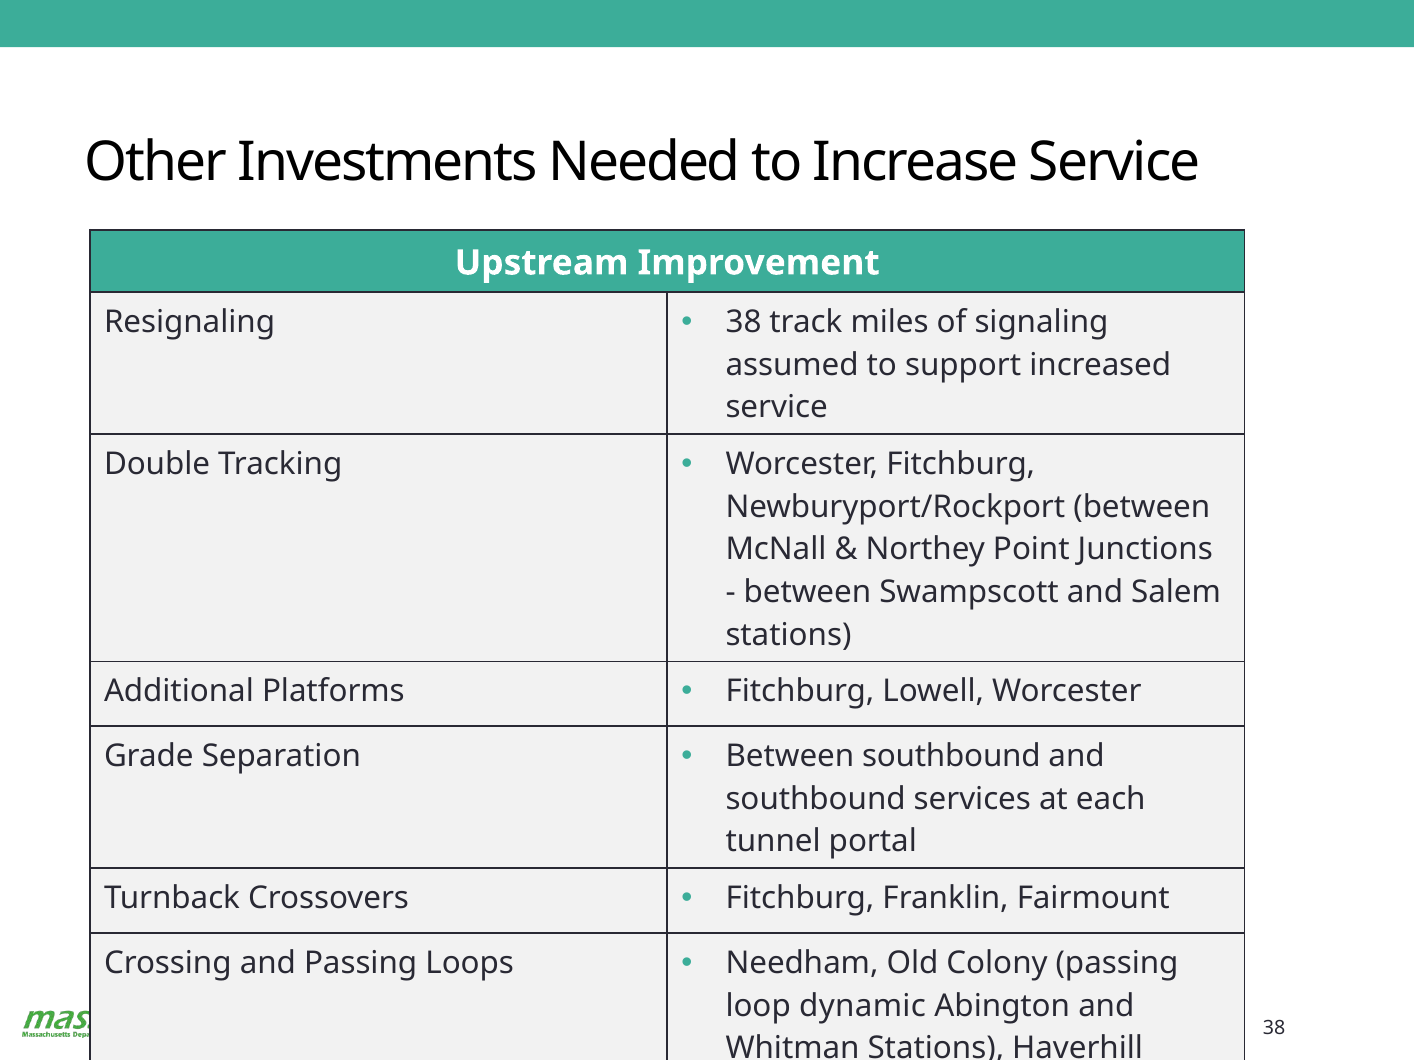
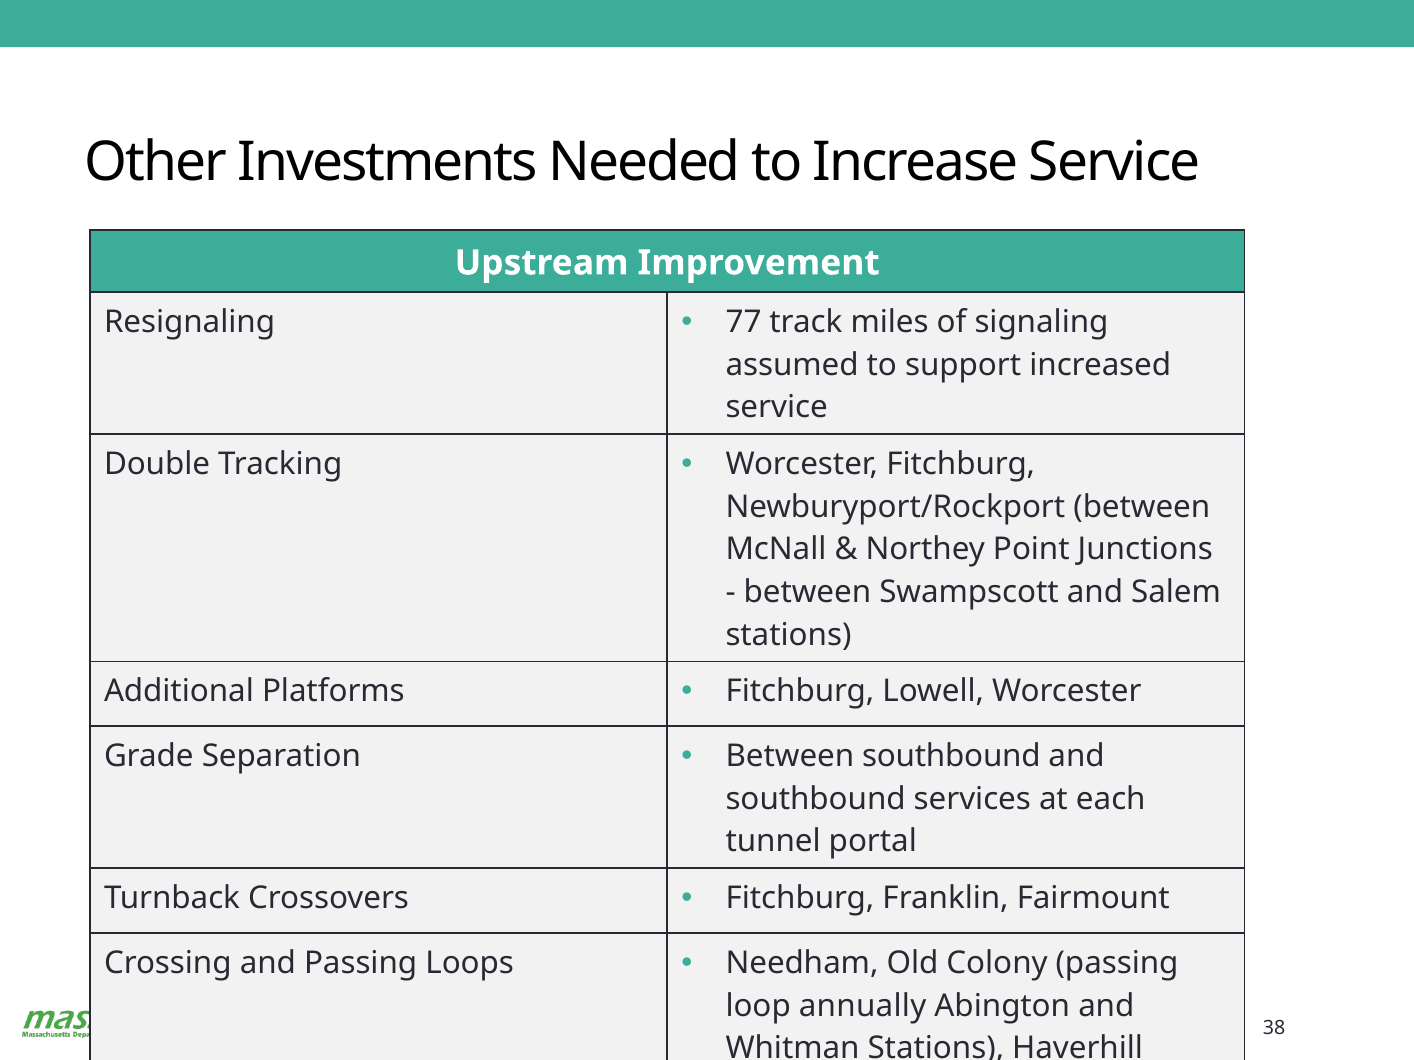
38 at (744, 322): 38 -> 77
dynamic: dynamic -> annually
